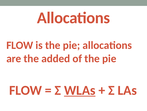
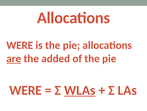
FLOW at (20, 45): FLOW -> WERE
are underline: none -> present
FLOW at (26, 90): FLOW -> WERE
